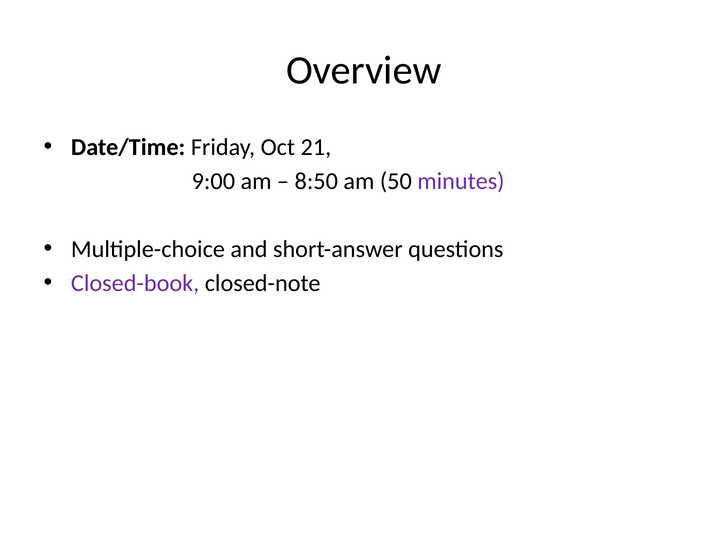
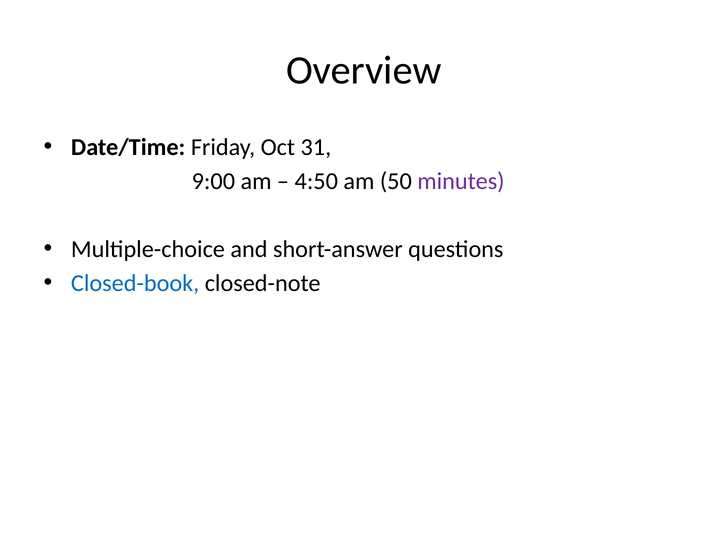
21: 21 -> 31
8:50: 8:50 -> 4:50
Closed-book colour: purple -> blue
